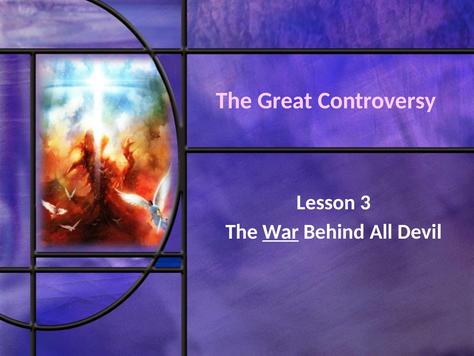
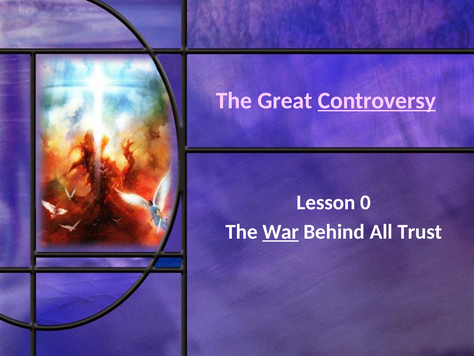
Controversy underline: none -> present
3: 3 -> 0
Devil: Devil -> Trust
